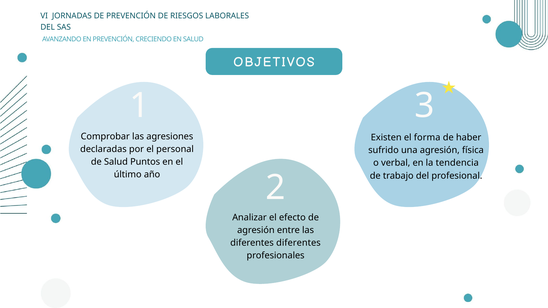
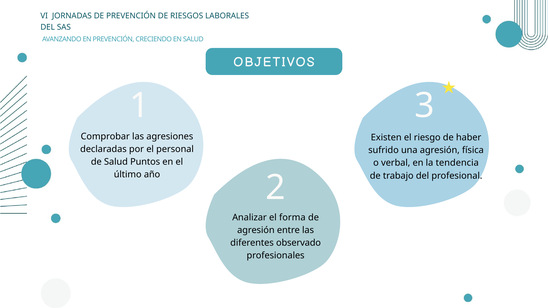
forma: forma -> riesgo
efecto: efecto -> forma
diferentes diferentes: diferentes -> observado
